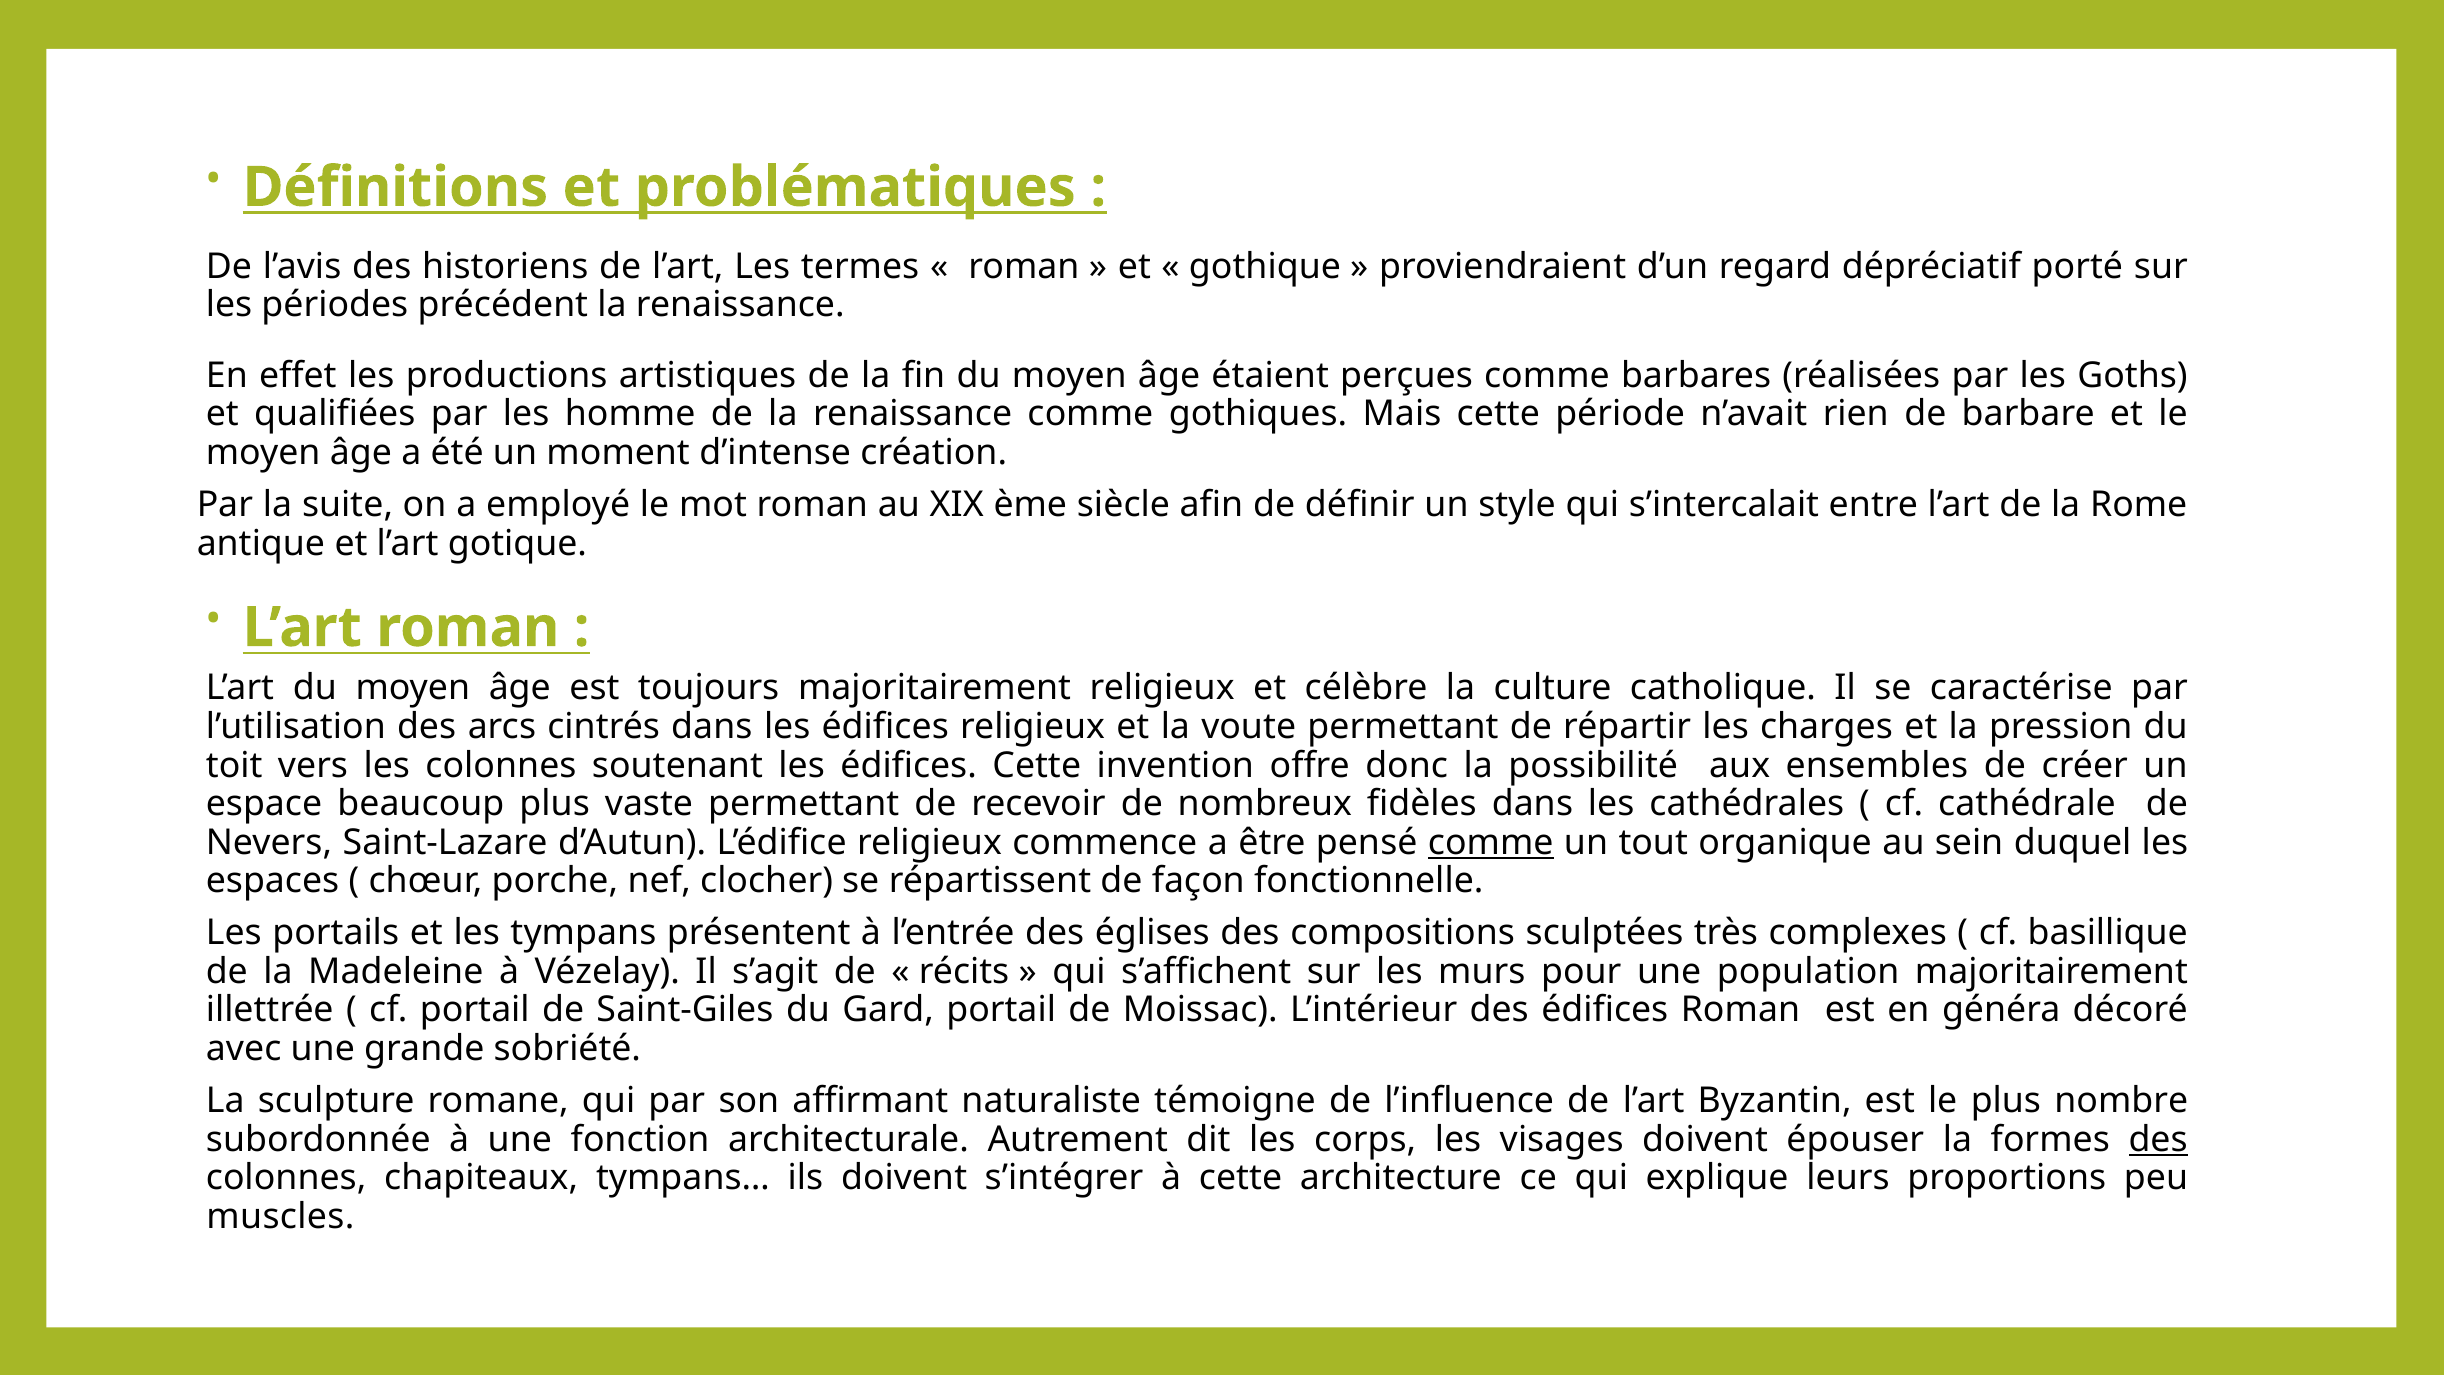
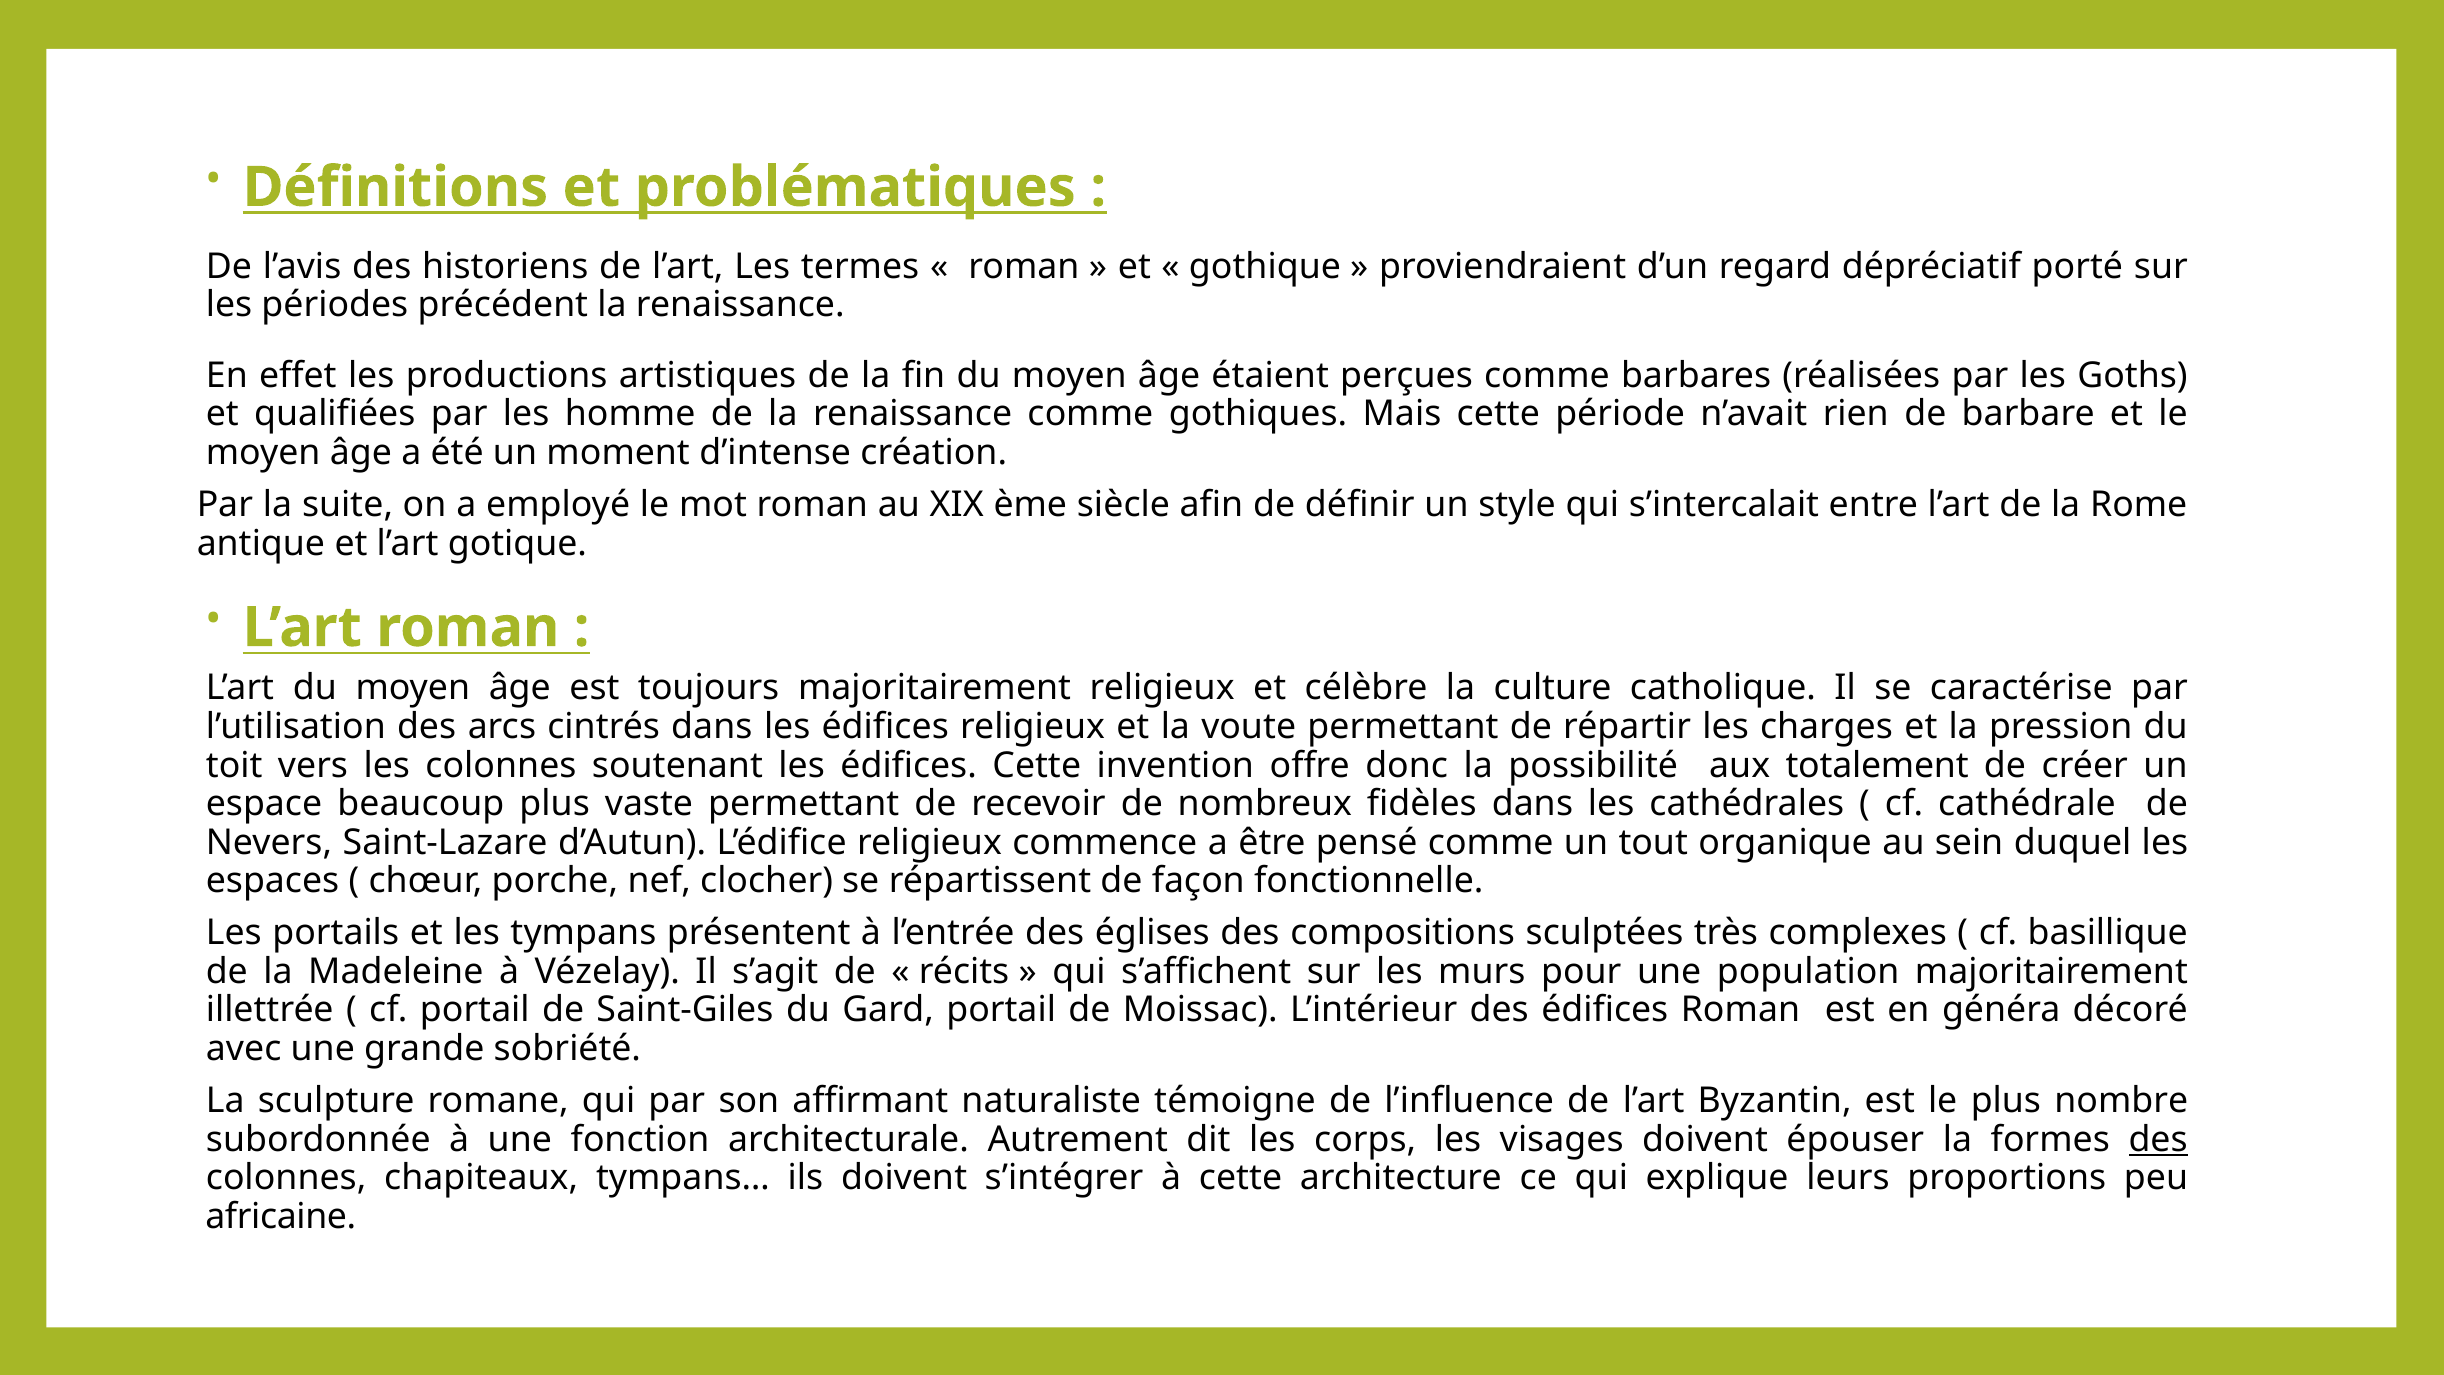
ensembles: ensembles -> totalement
comme at (1491, 842) underline: present -> none
muscles: muscles -> africaine
